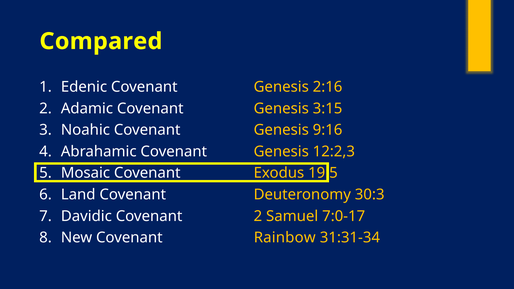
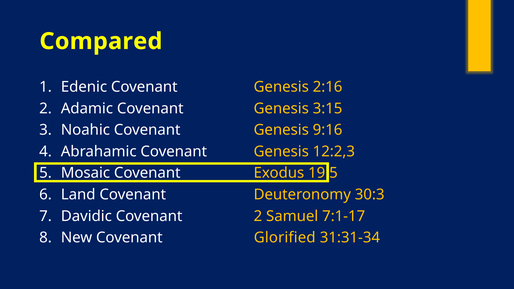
7:0-17: 7:0-17 -> 7:1-17
Rainbow: Rainbow -> Glorified
